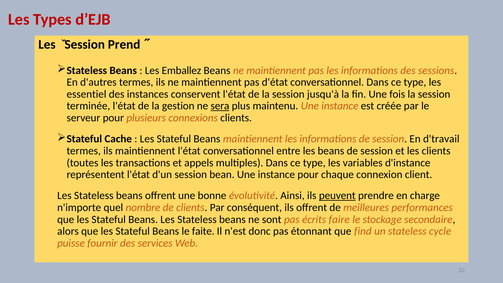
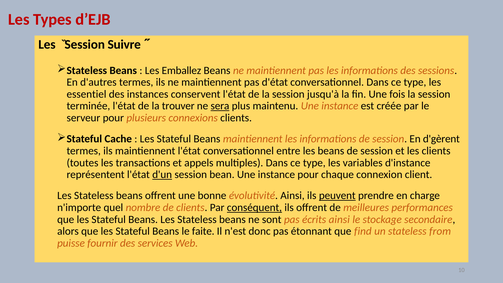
Prend: Prend -> Suivre
gestion: gestion -> trouver
d'travail: d'travail -> d'gèrent
d'un underline: none -> present
conséquent underline: none -> present
écrits faire: faire -> ainsi
cycle: cycle -> from
